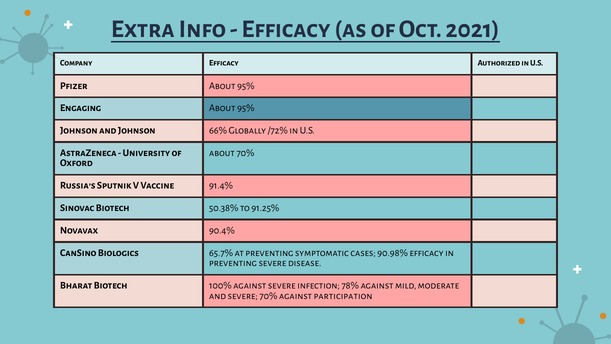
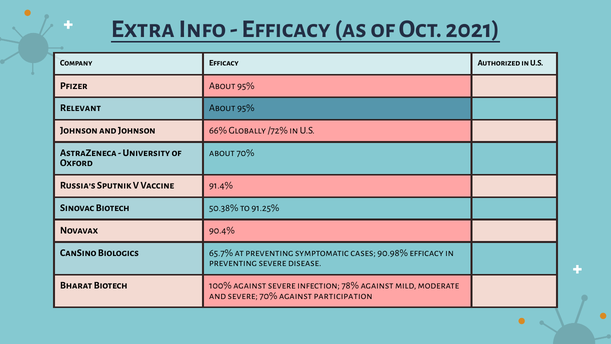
Engaging: Engaging -> Relevant
